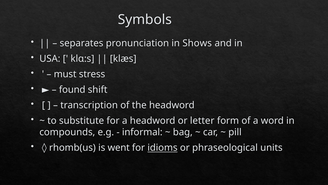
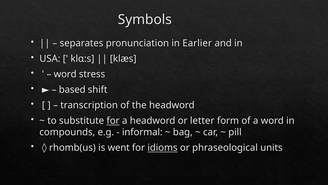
Shows: Shows -> Earlier
must at (65, 74): must -> word
found: found -> based
for at (113, 120) underline: none -> present
